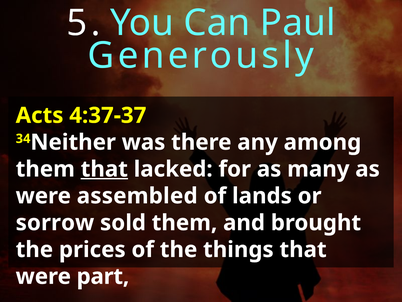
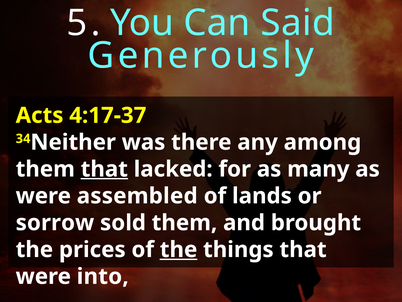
Paul: Paul -> Said
4:37-37: 4:37-37 -> 4:17-37
the at (179, 249) underline: none -> present
part: part -> into
